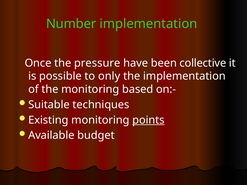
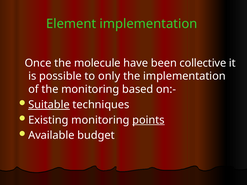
Number: Number -> Element
pressure: pressure -> molecule
Suitable underline: none -> present
